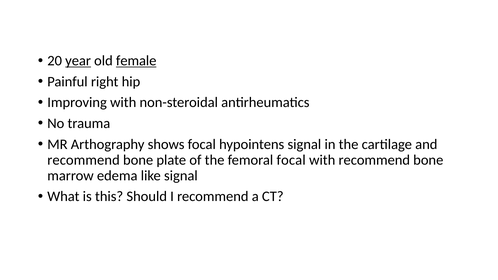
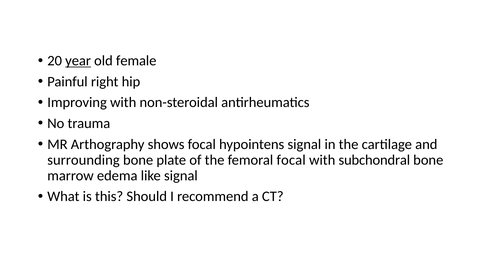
female underline: present -> none
recommend at (84, 160): recommend -> surrounding
with recommend: recommend -> subchondral
